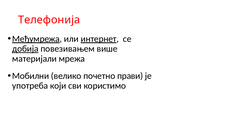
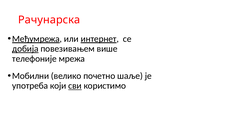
Телефонија: Телефонија -> Рачунарска
материјали: материјали -> телефоније
прави: прави -> шаље
сви underline: none -> present
